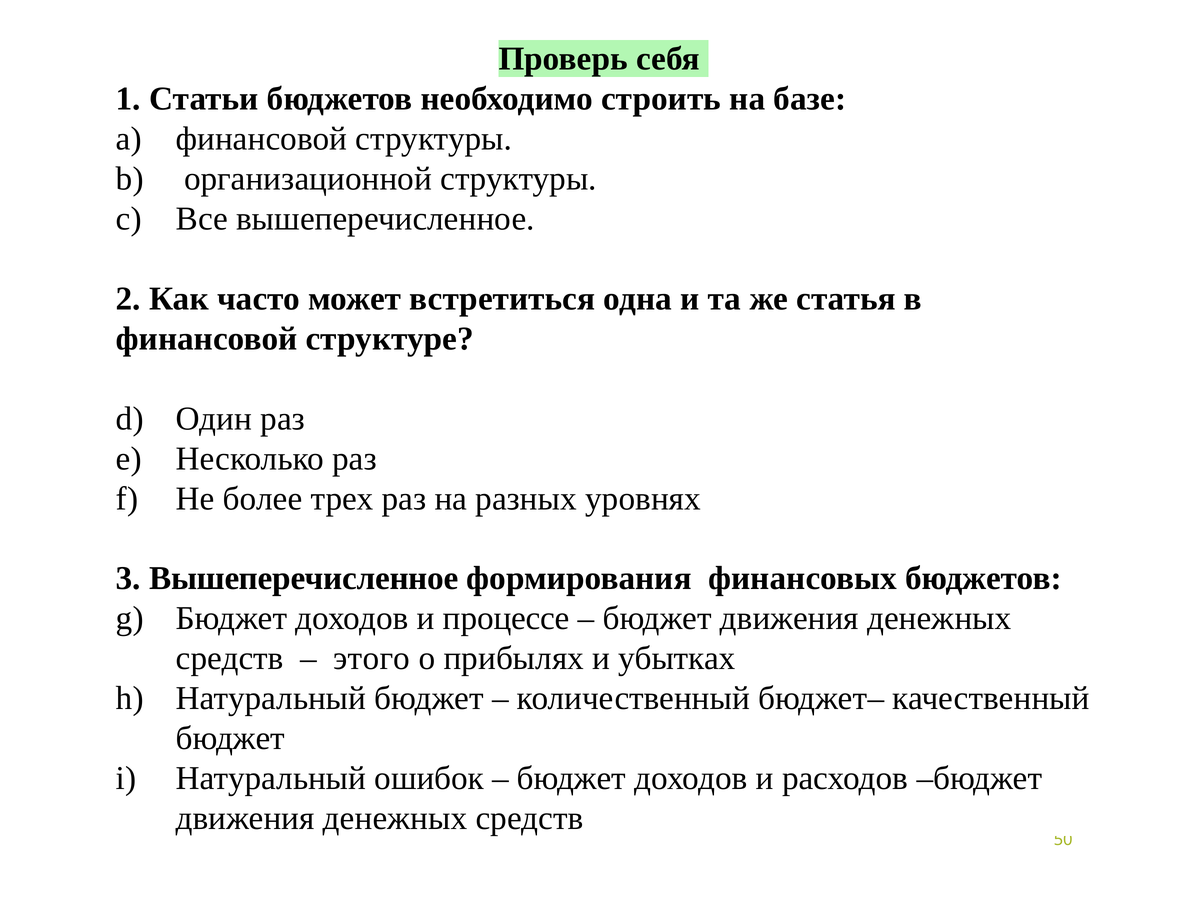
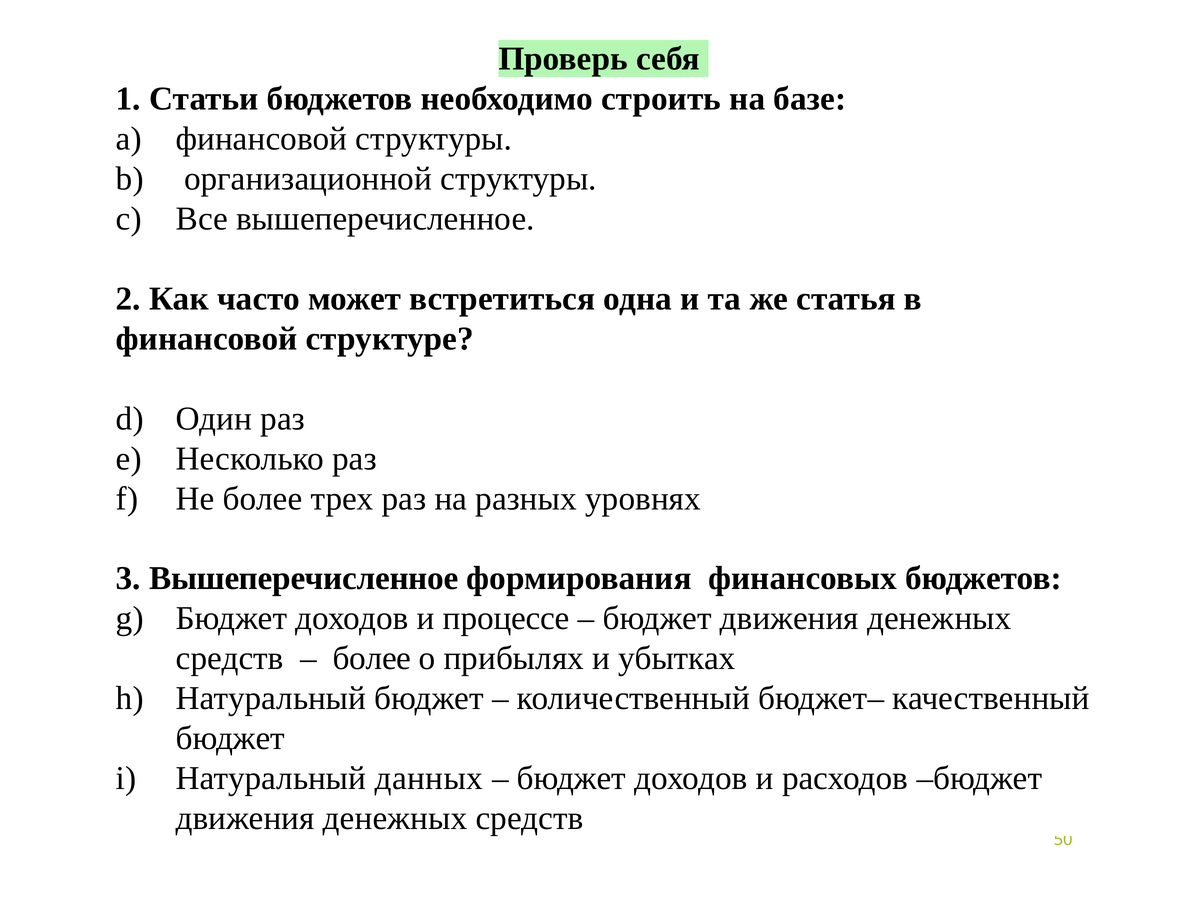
этого at (372, 658): этого -> более
ошибок: ошибок -> данных
